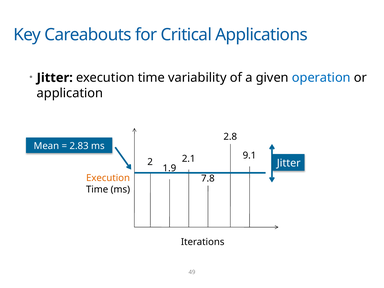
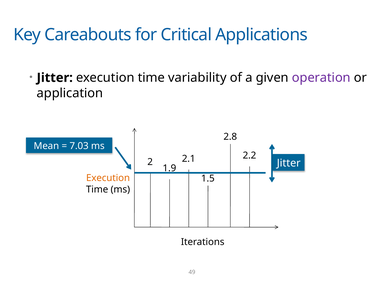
operation colour: blue -> purple
2.83: 2.83 -> 7.03
9.1: 9.1 -> 2.2
7.8: 7.8 -> 1.5
